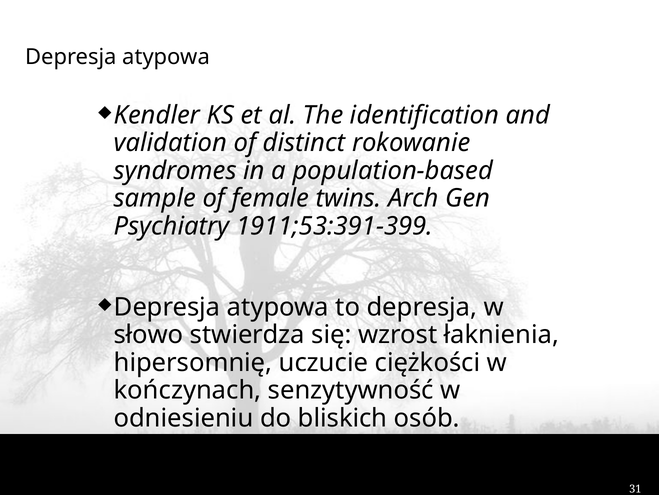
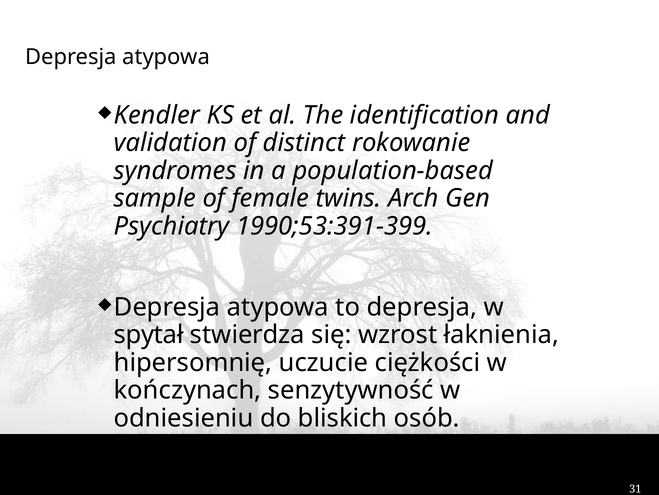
1911;53:391-399: 1911;53:391-399 -> 1990;53:391-399
słowo: słowo -> spytał
